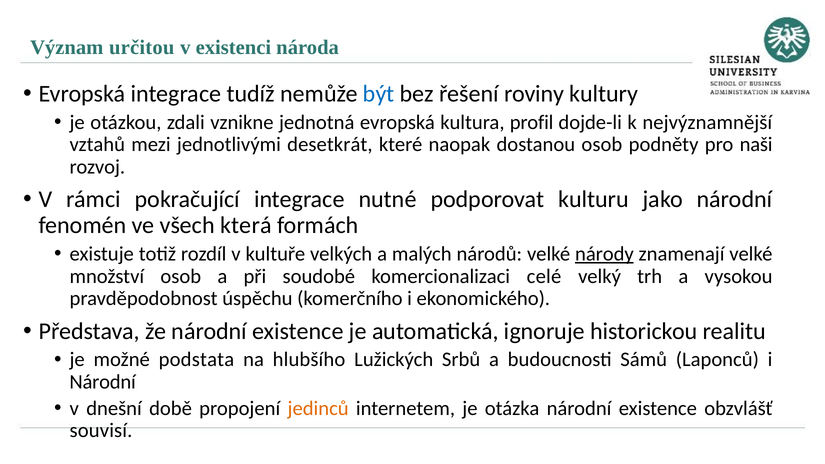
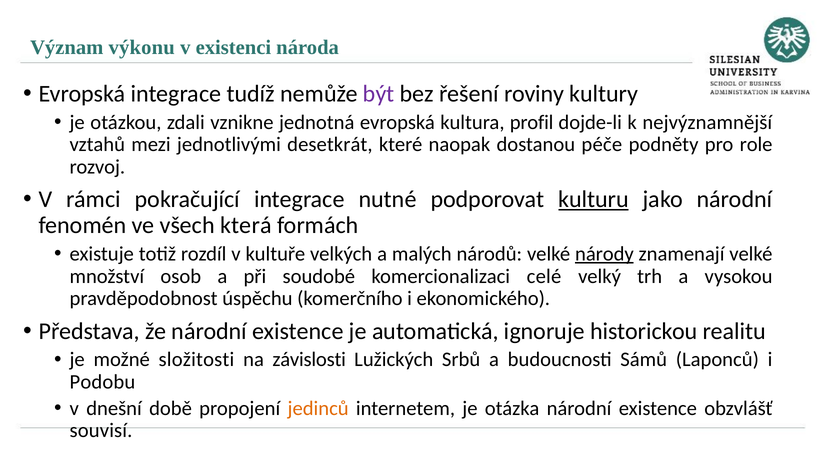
určitou: určitou -> výkonu
být colour: blue -> purple
dostanou osob: osob -> péče
naši: naši -> role
kulturu underline: none -> present
podstata: podstata -> složitosti
hlubšího: hlubšího -> závislosti
Národní at (103, 382): Národní -> Podobu
